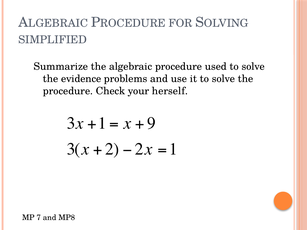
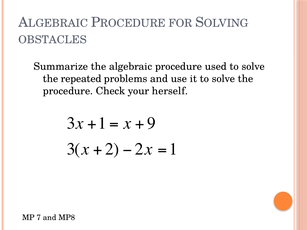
SIMPLIFIED: SIMPLIFIED -> OBSTACLES
evidence: evidence -> repeated
